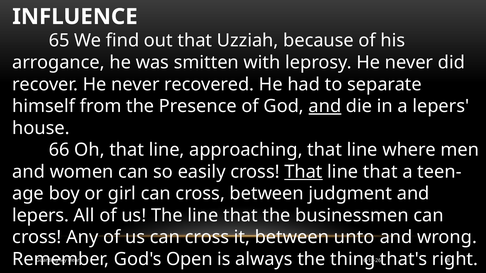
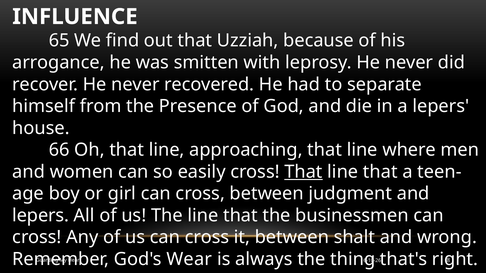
and at (325, 106) underline: present -> none
unto: unto -> shalt
Open: Open -> Wear
